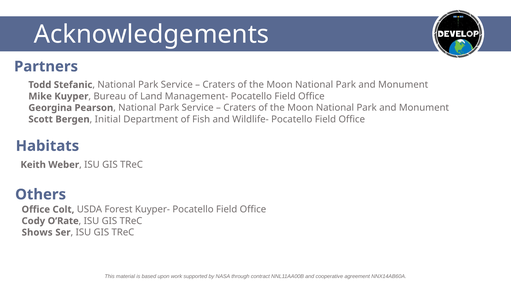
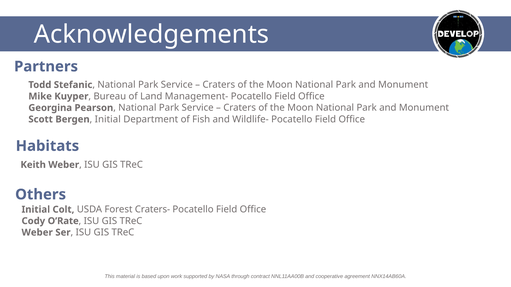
Office at (36, 210): Office -> Initial
Kuyper-: Kuyper- -> Craters-
Shows at (37, 233): Shows -> Weber
